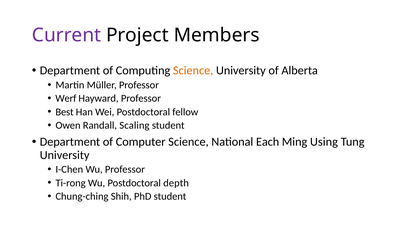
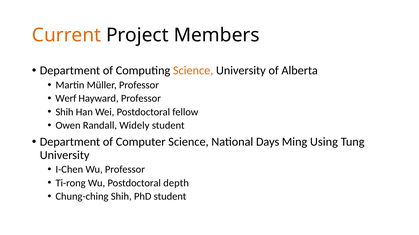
Current colour: purple -> orange
Best at (65, 112): Best -> Shih
Scaling: Scaling -> Widely
Each: Each -> Days
